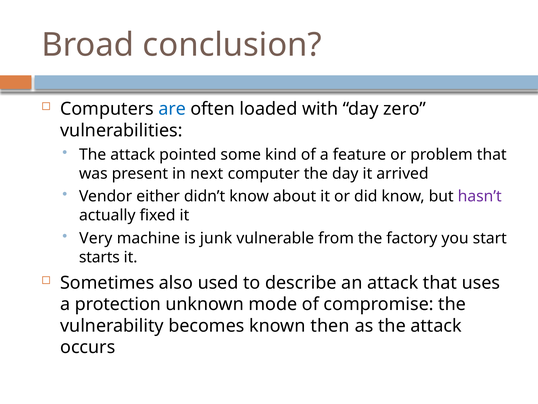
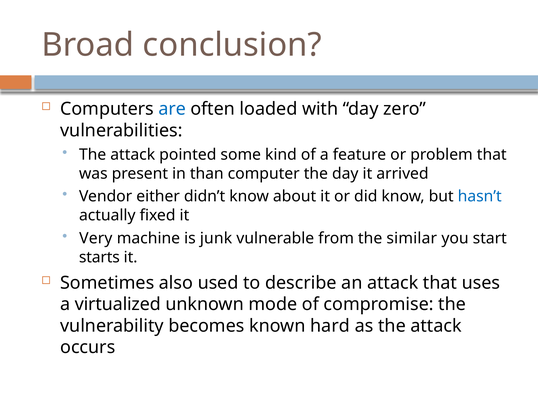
next: next -> than
hasn’t colour: purple -> blue
factory: factory -> similar
protection: protection -> virtualized
then: then -> hard
